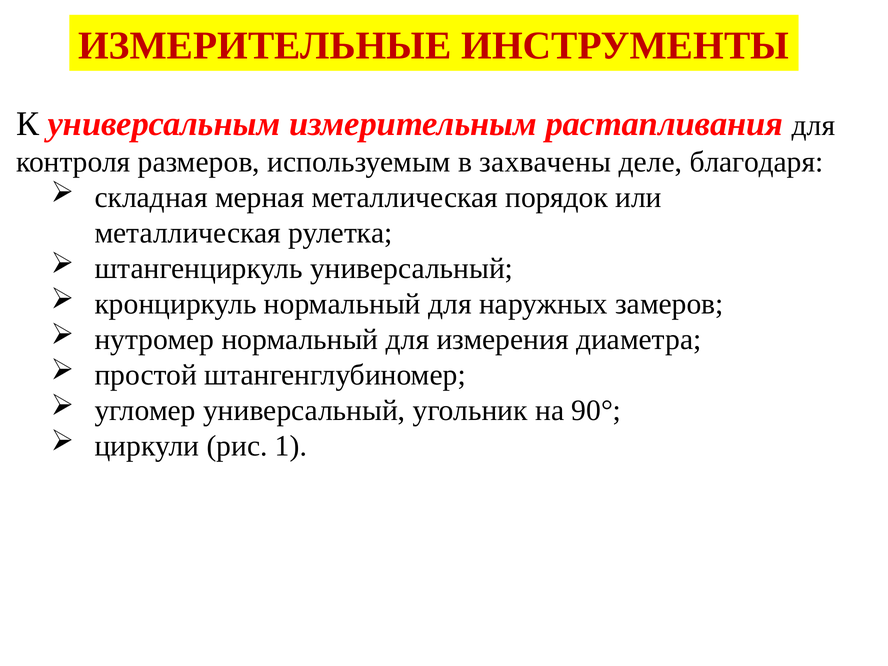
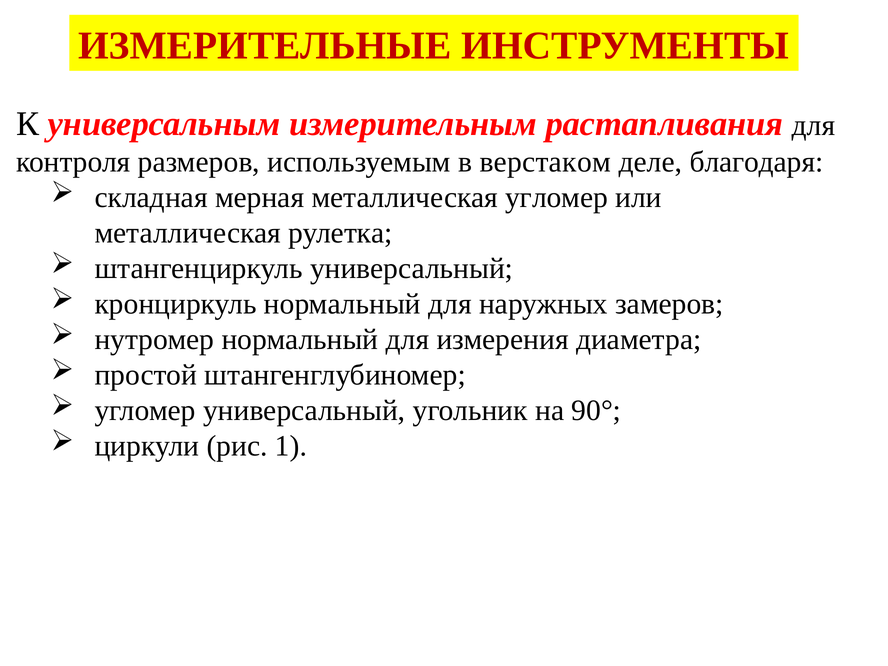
захвачены: захвачены -> верстаком
металлическая порядок: порядок -> угломер
